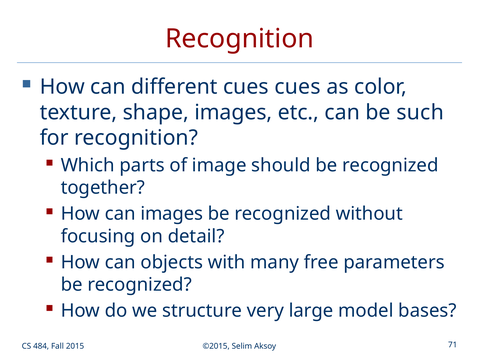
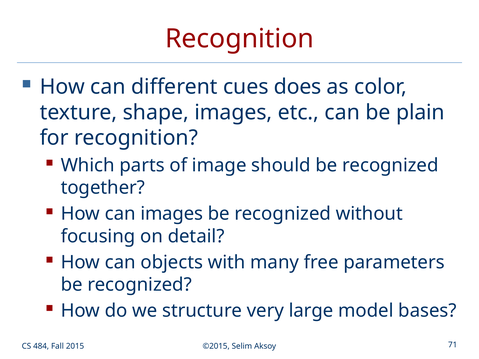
cues cues: cues -> does
such: such -> plain
